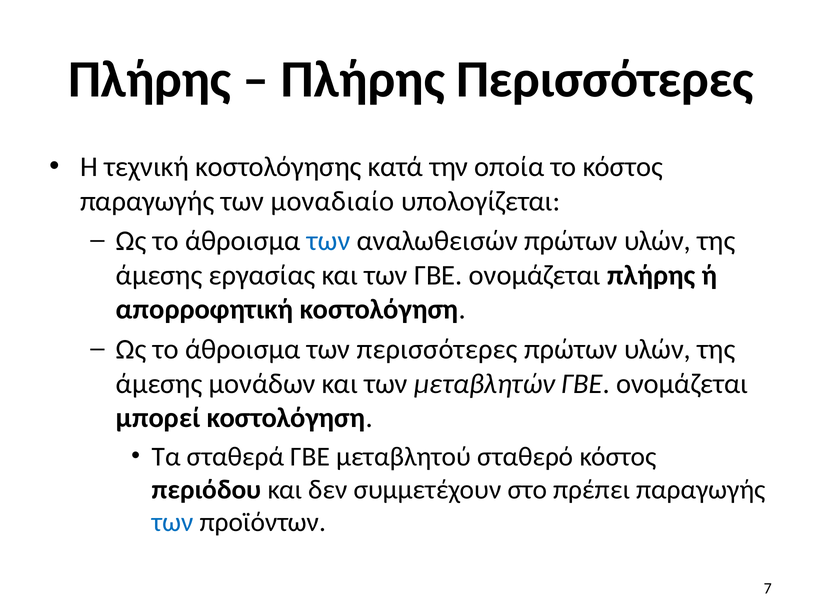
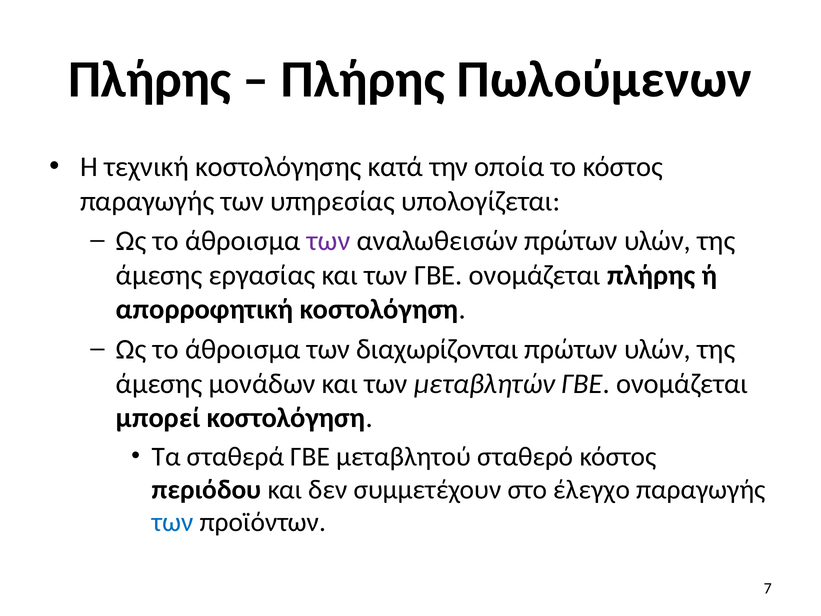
Πλήρης Περισσότερες: Περισσότερες -> Πωλούμενων
μοναδιαίο: μοναδιαίο -> υπηρεσίας
των at (329, 241) colour: blue -> purple
των περισσότερες: περισσότερες -> διαχωρίζονται
πρέπει: πρέπει -> έλεγχο
